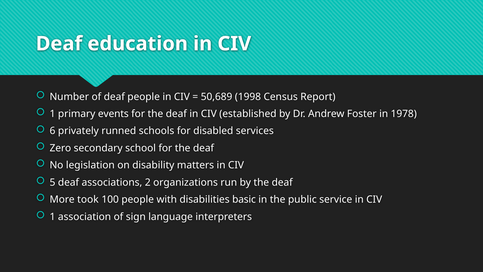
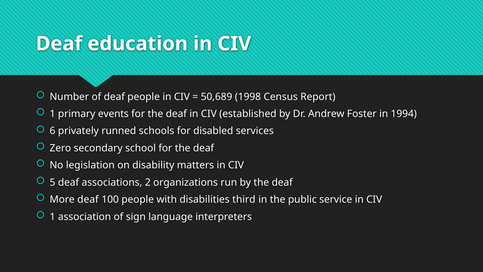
1978: 1978 -> 1994
More took: took -> deaf
basic: basic -> third
